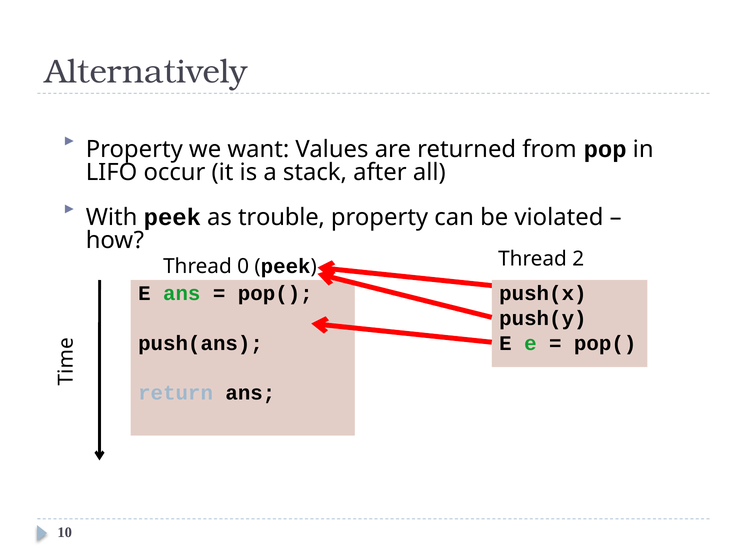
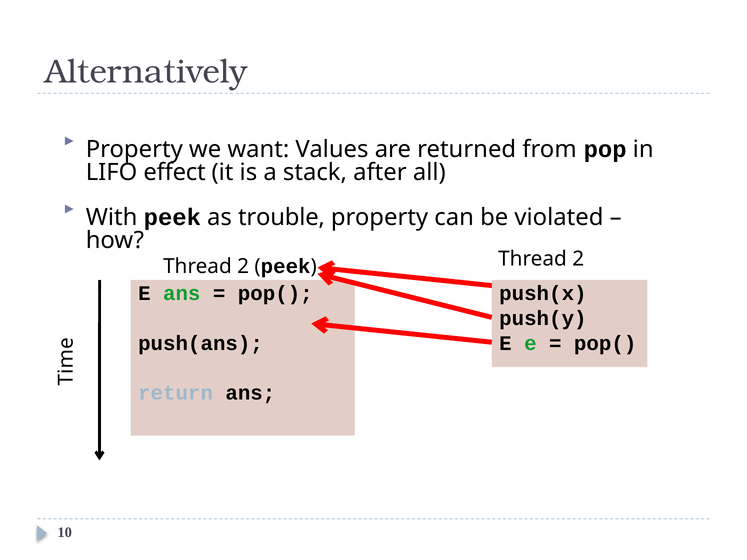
occur: occur -> effect
0 at (243, 267): 0 -> 2
